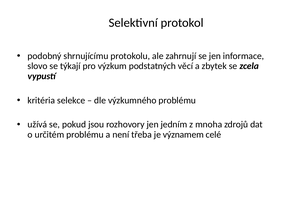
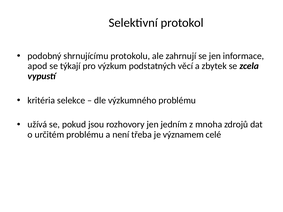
slovo: slovo -> apod
